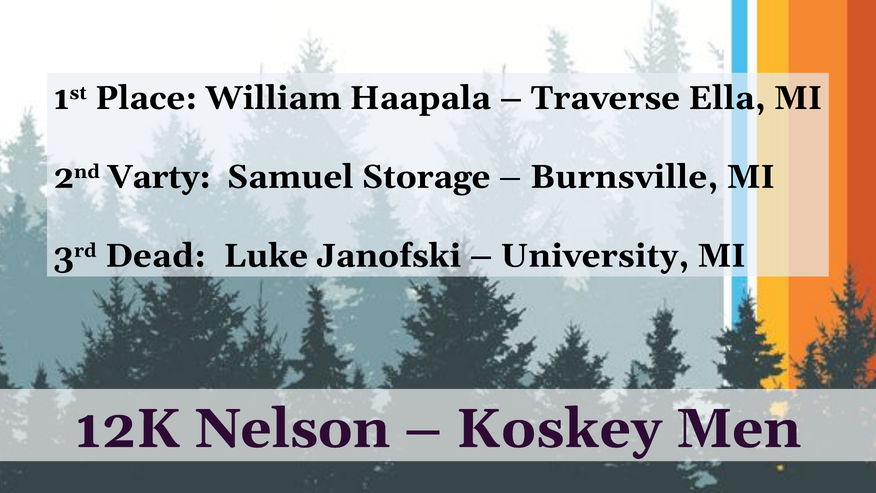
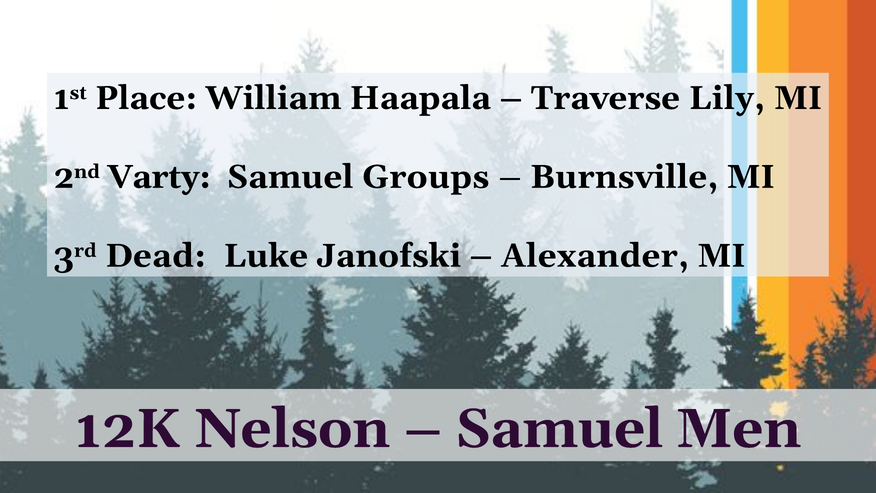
Ella: Ella -> Lily
Storage: Storage -> Groups
University: University -> Alexander
Koskey at (559, 429): Koskey -> Samuel
